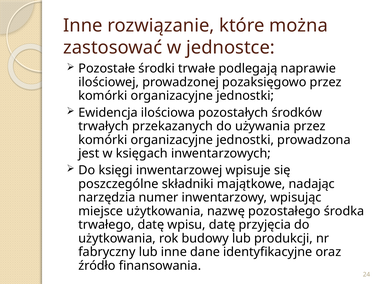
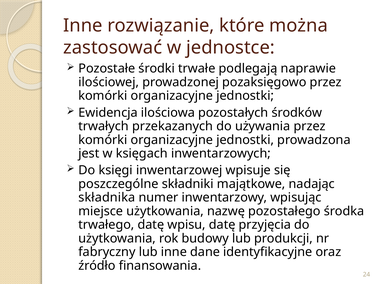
narzędzia: narzędzia -> składnika
